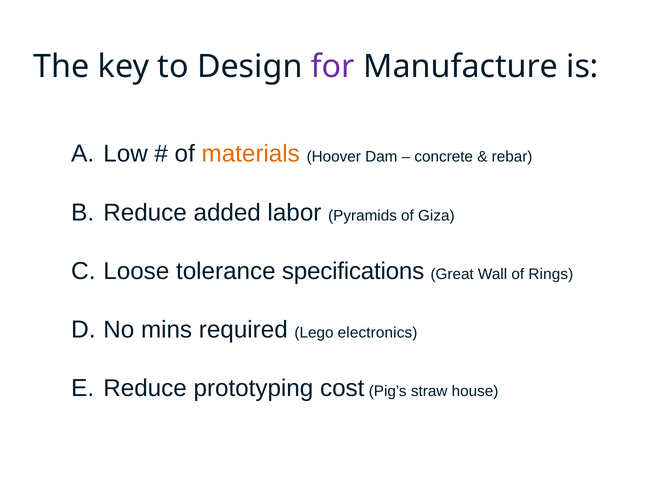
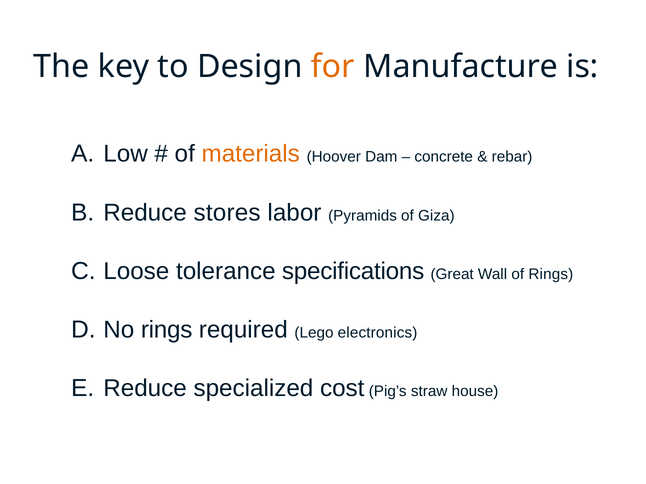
for colour: purple -> orange
added: added -> stores
No mins: mins -> rings
prototyping: prototyping -> specialized
